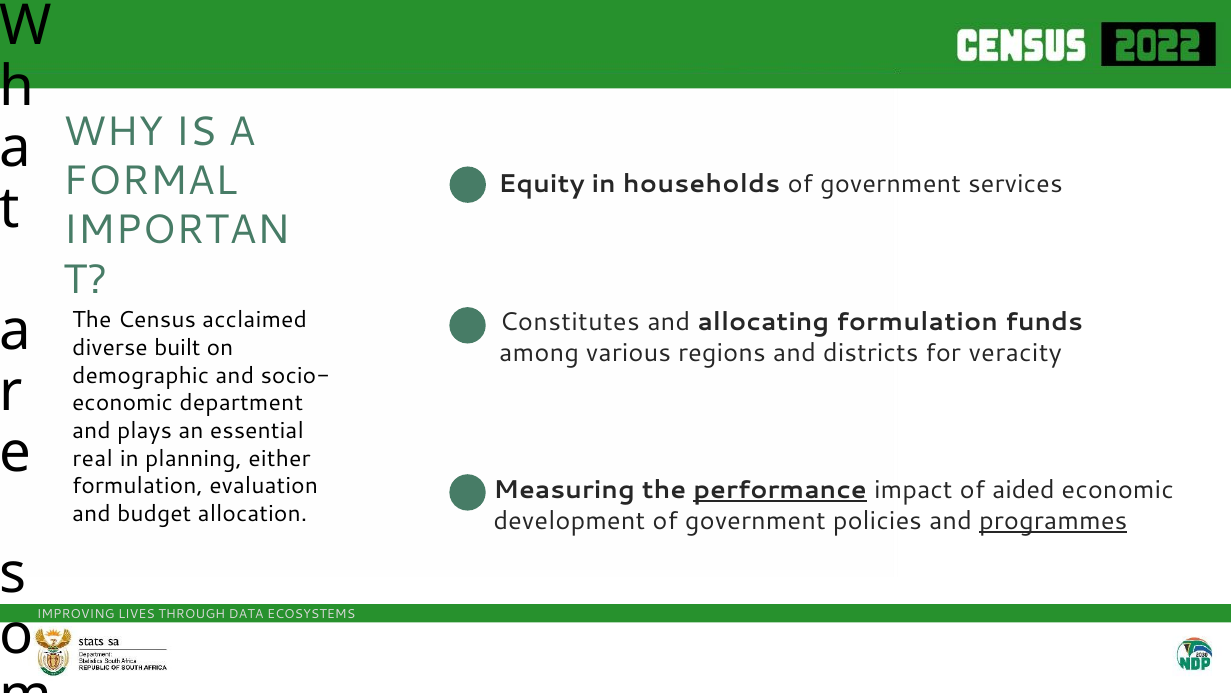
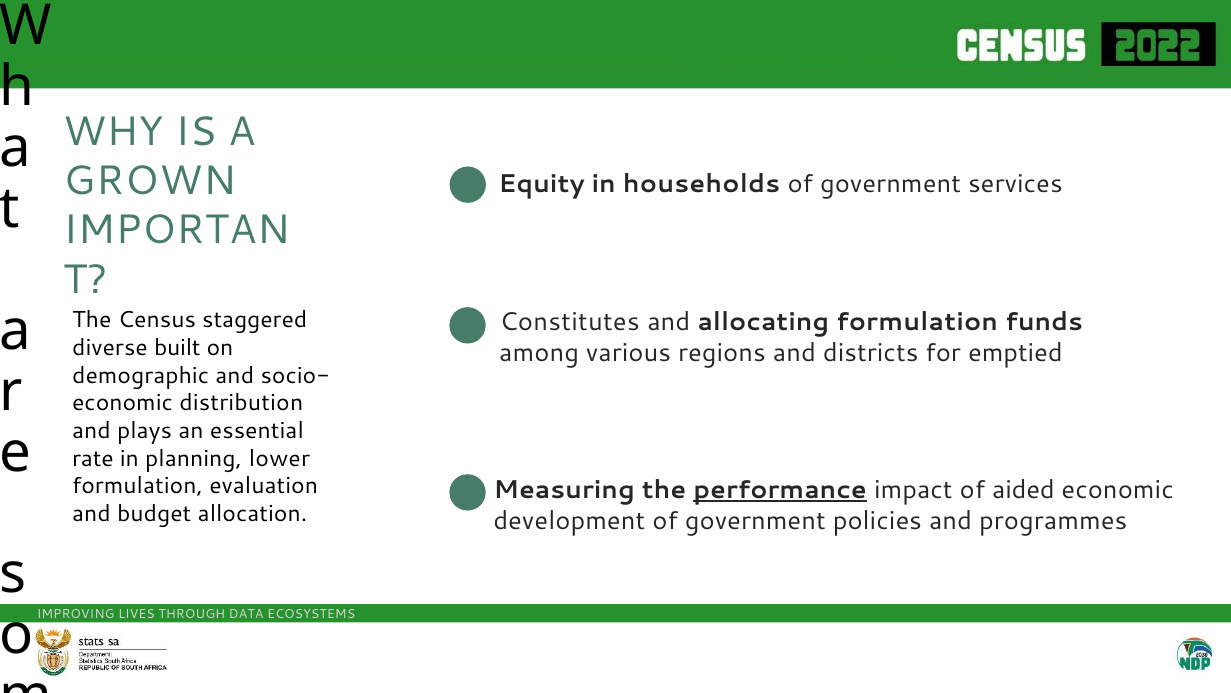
FORMAL: FORMAL -> GROWN
acclaimed: acclaimed -> staggered
veracity: veracity -> emptied
department: department -> distribution
real: real -> rate
either: either -> lower
programmes underline: present -> none
